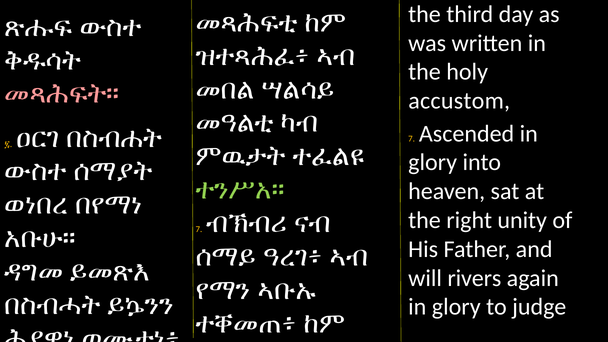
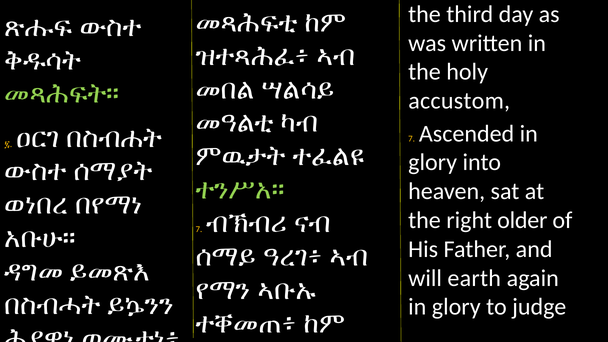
መጻሕፍት። colour: pink -> light green
unity: unity -> older
rivers: rivers -> earth
